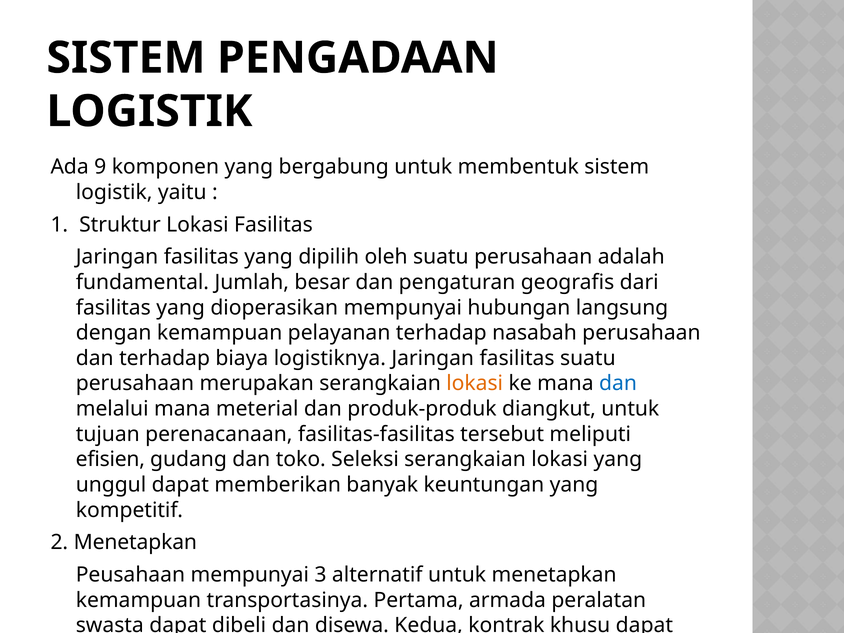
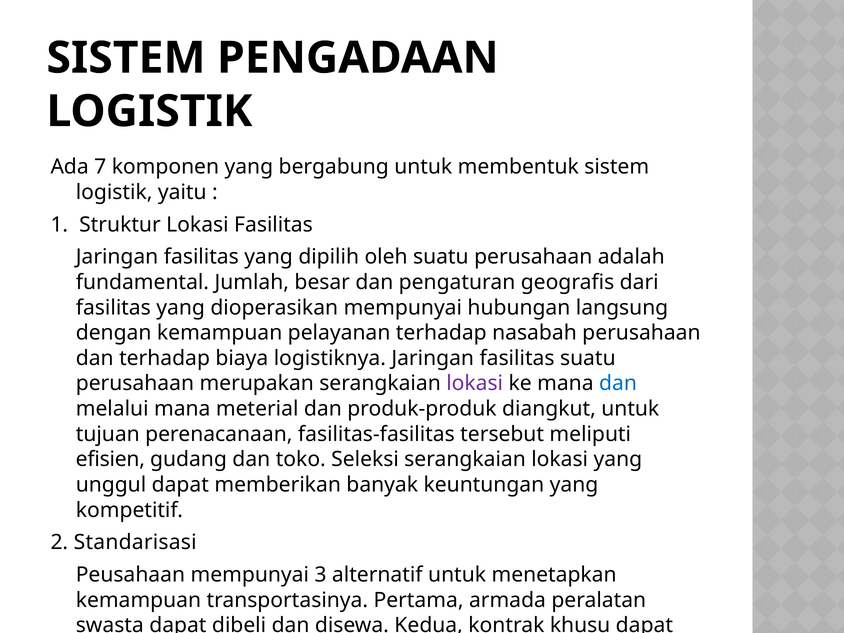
9: 9 -> 7
lokasi at (475, 384) colour: orange -> purple
2 Menetapkan: Menetapkan -> Standarisasi
